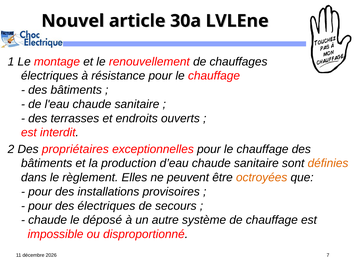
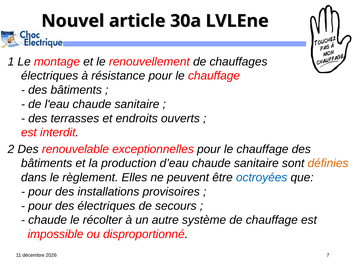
propriétaires: propriétaires -> renouvelable
octroyées colour: orange -> blue
déposé: déposé -> récolter
